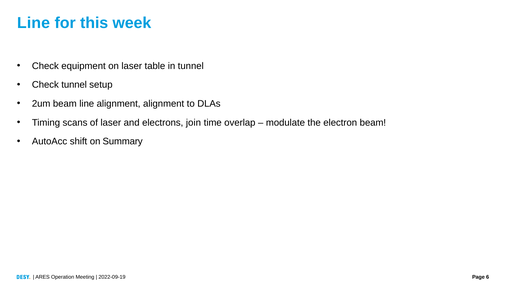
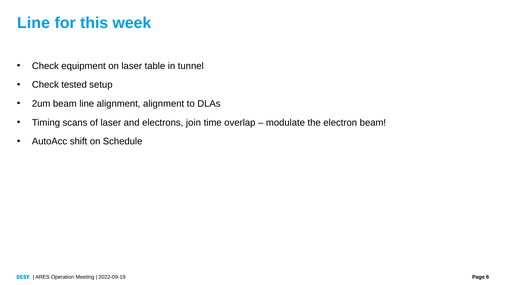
Check tunnel: tunnel -> tested
Summary: Summary -> Schedule
